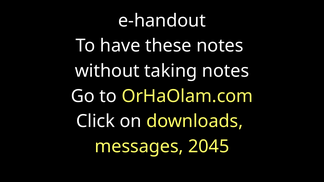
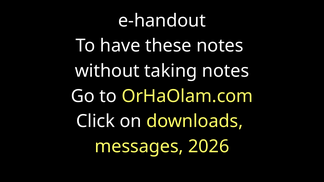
2045: 2045 -> 2026
